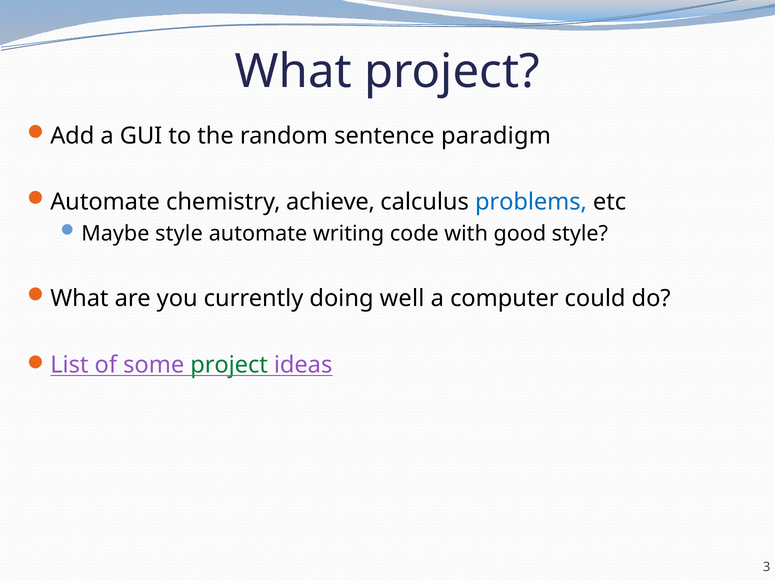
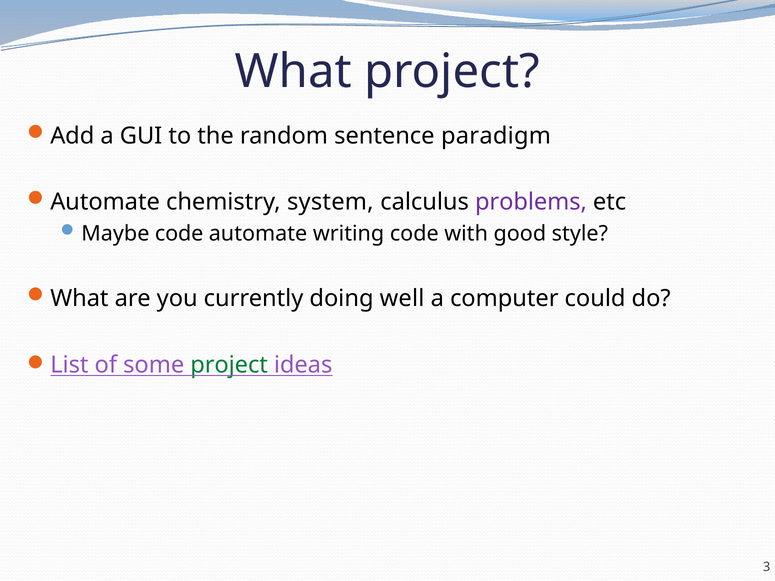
achieve: achieve -> system
problems colour: blue -> purple
Maybe style: style -> code
